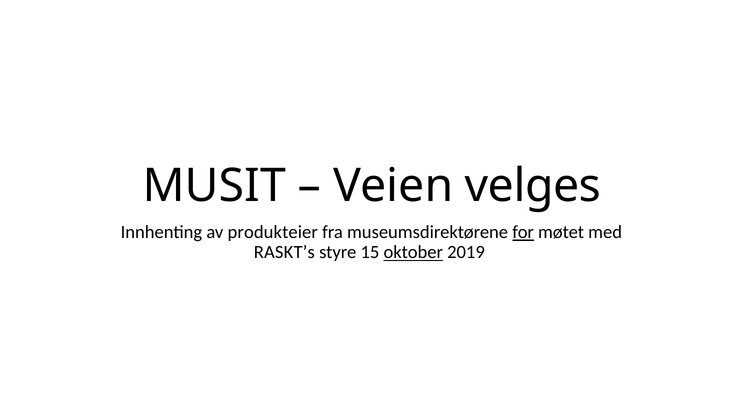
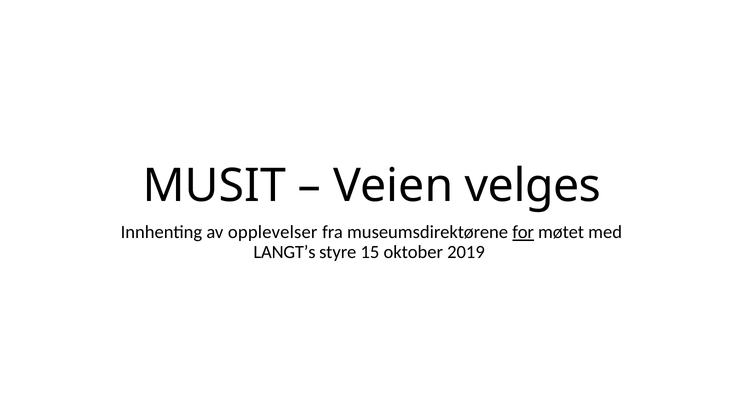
produkteier: produkteier -> opplevelser
RASKT’s: RASKT’s -> LANGT’s
oktober underline: present -> none
